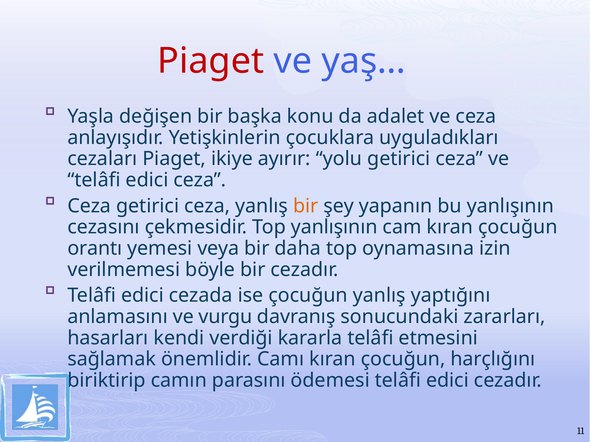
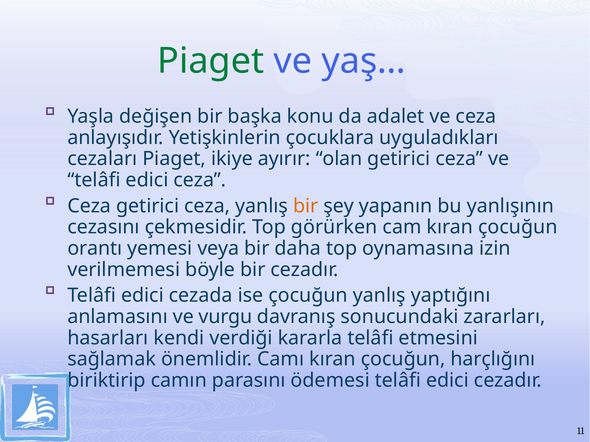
Piaget at (211, 61) colour: red -> green
yolu: yolu -> olan
Top yanlışının: yanlışının -> görürken
